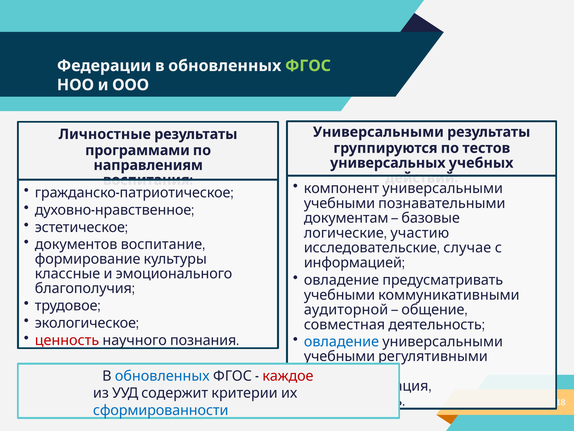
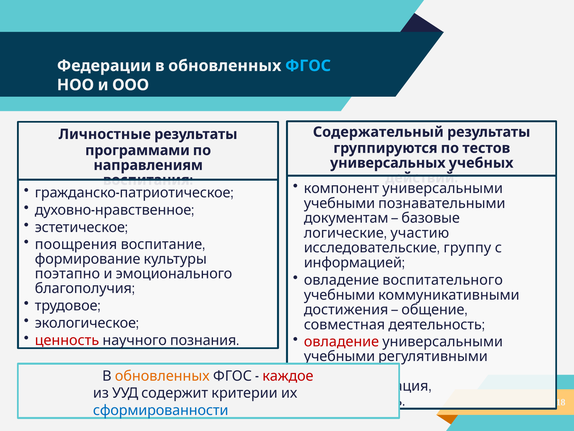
ФГОС at (308, 66) colour: light green -> light blue
Универсальными at (378, 132): Универсальными -> Содержательный
документов: документов -> поощрения
случае: случае -> группу
классные: классные -> поэтапно
предусматривать: предусматривать -> воспитательного
аудиторной: аудиторной -> достижения
овладение at (341, 341) colour: blue -> red
обновленных colour: blue -> orange
